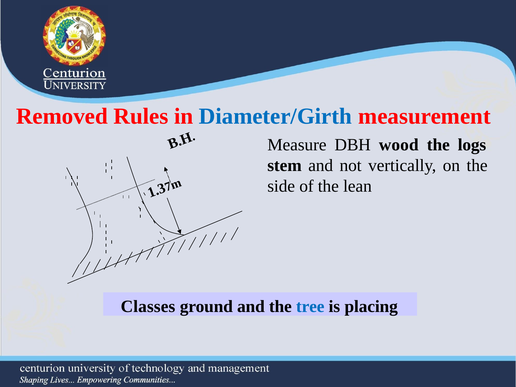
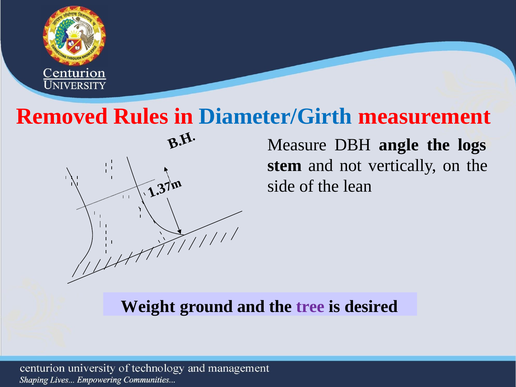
wood: wood -> angle
Classes: Classes -> Weight
tree colour: blue -> purple
placing: placing -> desired
